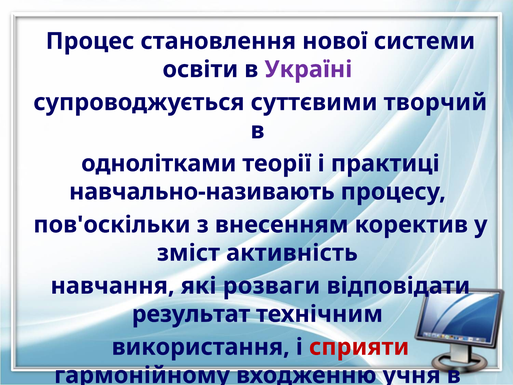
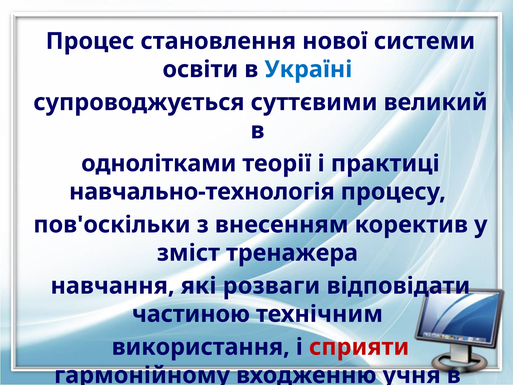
Україні colour: purple -> blue
творчий: творчий -> великий
навчально-називають: навчально-називають -> навчально-технологія
активність: активність -> тренажера
результат at (191, 314): результат -> частиною
